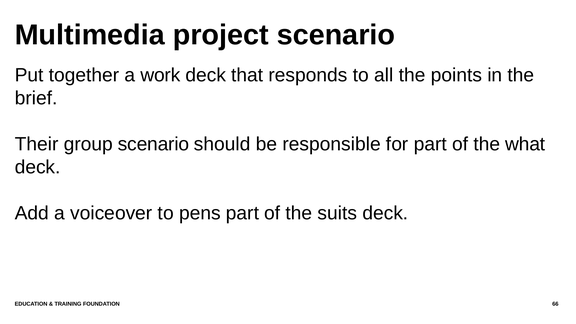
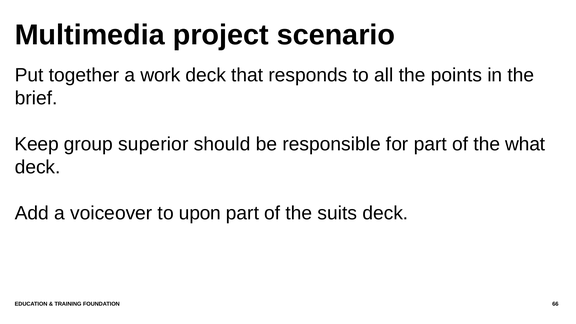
Their: Their -> Keep
group scenario: scenario -> superior
pens: pens -> upon
